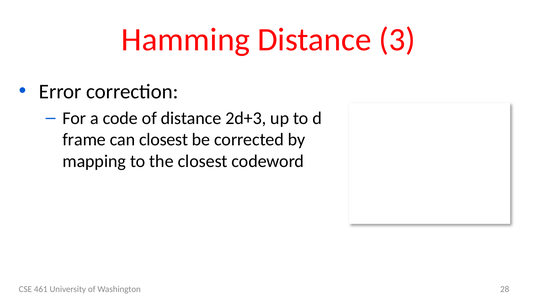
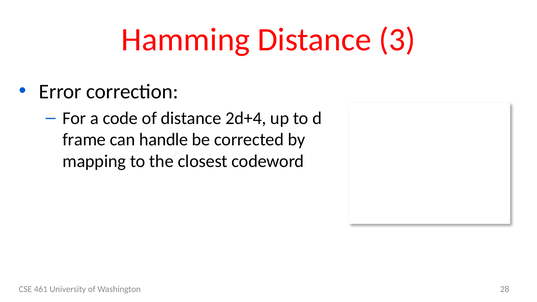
2d+3: 2d+3 -> 2d+4
can closest: closest -> handle
